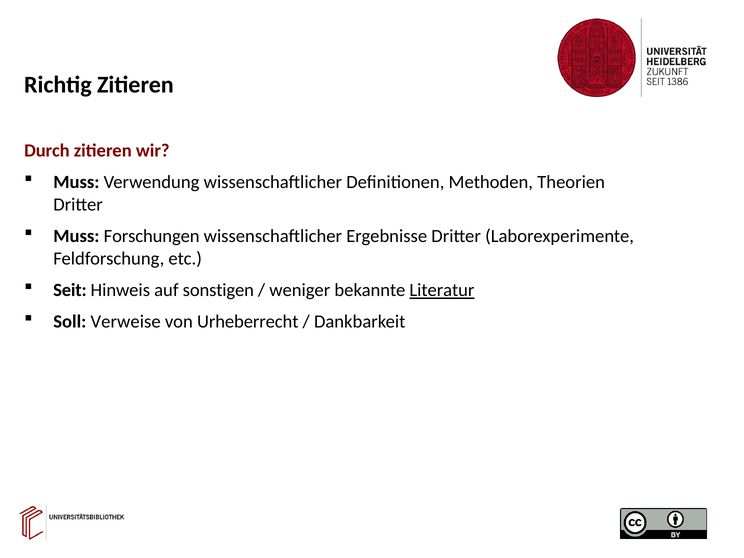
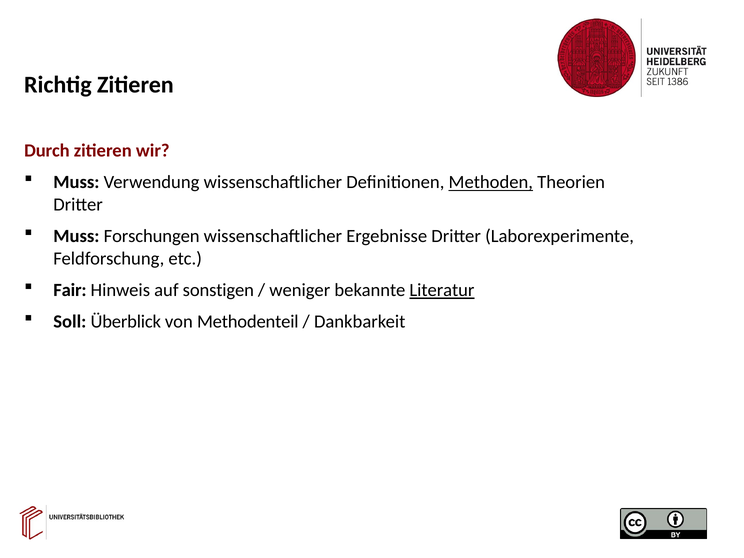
Methoden underline: none -> present
Seit: Seit -> Fair
Verweise: Verweise -> Überblick
Urheberrecht: Urheberrecht -> Methodenteil
